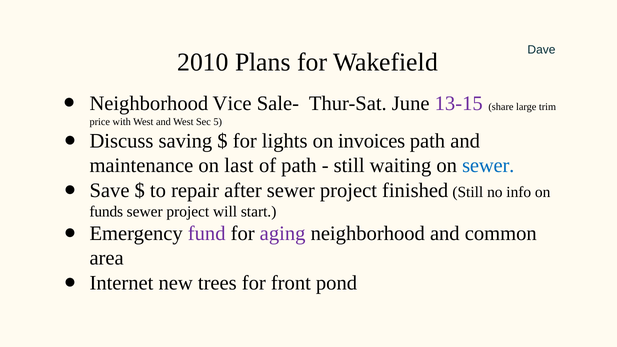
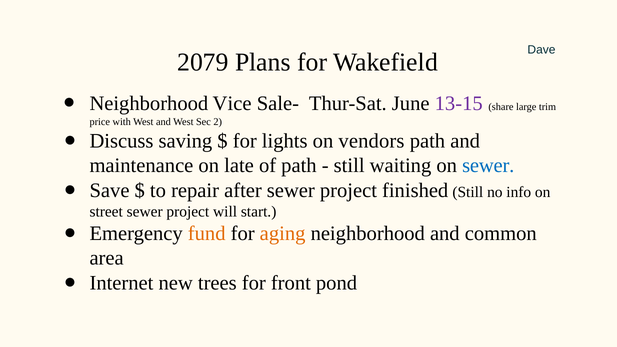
2010: 2010 -> 2079
5: 5 -> 2
invoices: invoices -> vendors
last: last -> late
funds: funds -> street
fund colour: purple -> orange
aging colour: purple -> orange
